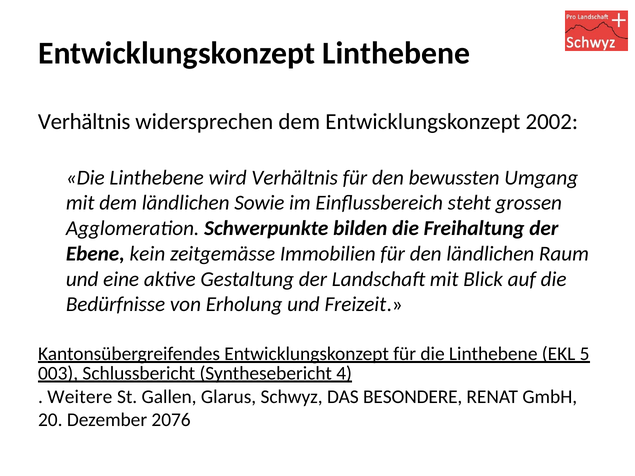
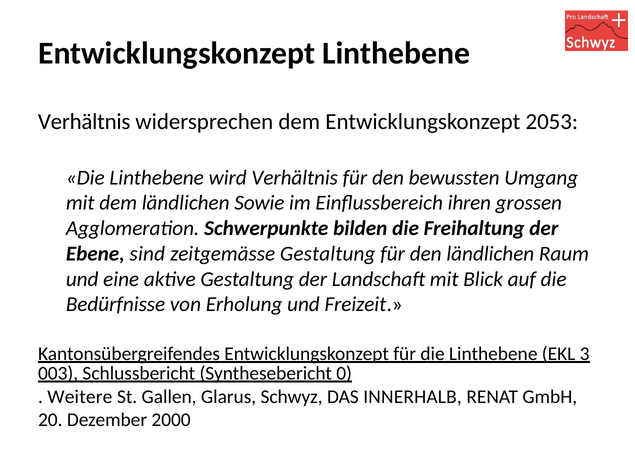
2002: 2002 -> 2053
steht: steht -> ihren
kein: kein -> sind
zeitgemässe Immobilien: Immobilien -> Gestaltung
5: 5 -> 3
4: 4 -> 0
BESONDERE: BESONDERE -> INNERHALB
2076: 2076 -> 2000
